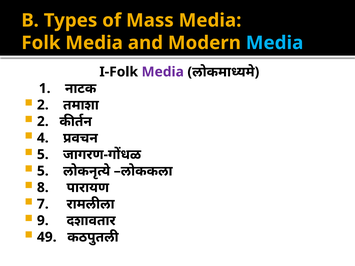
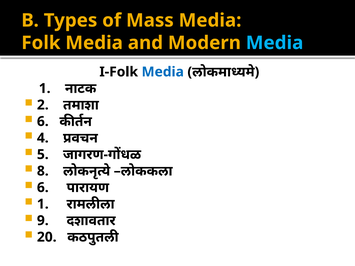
Media at (163, 72) colour: purple -> blue
2 at (43, 122): 2 -> 6
5 at (43, 171): 5 -> 8
8 at (43, 188): 8 -> 6
7 at (43, 204): 7 -> 1
49: 49 -> 20
